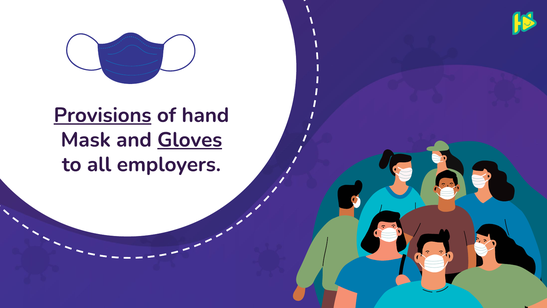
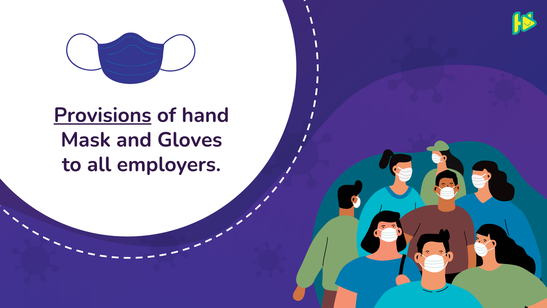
Gloves underline: present -> none
